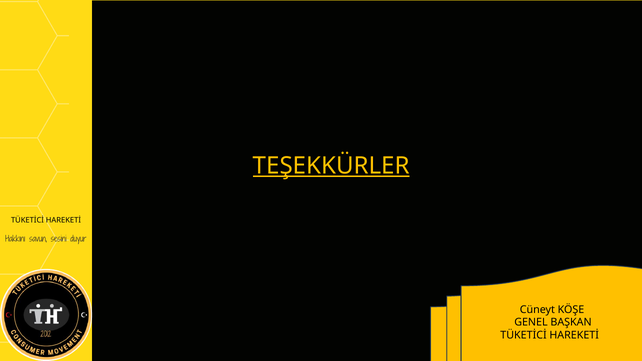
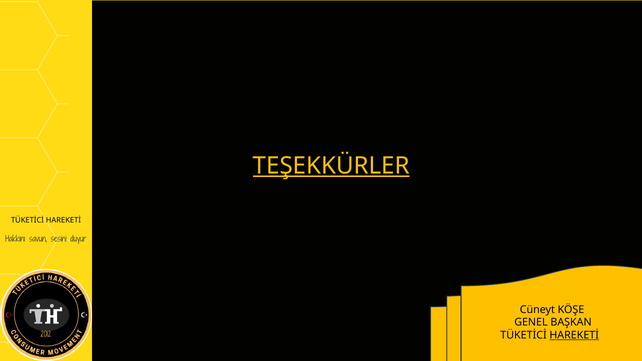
HAREKETİ at (574, 335) underline: none -> present
